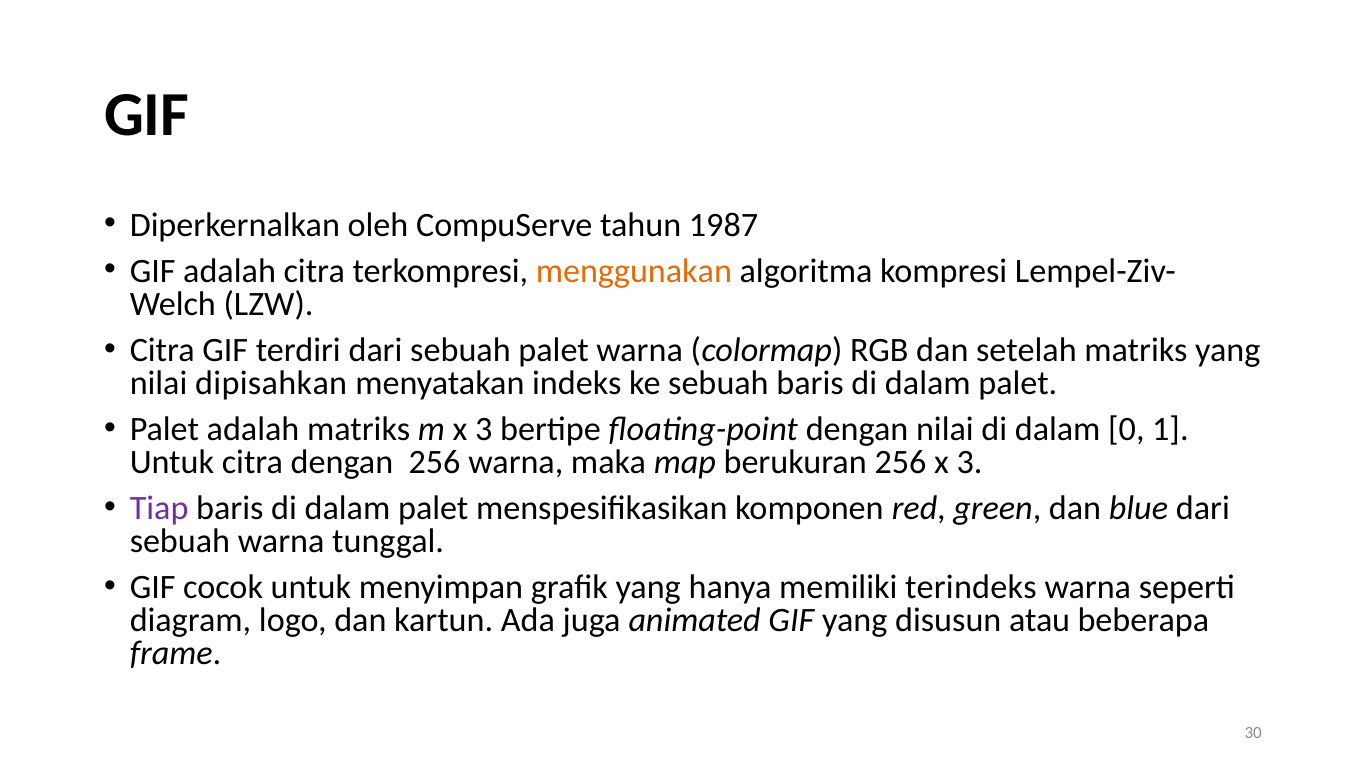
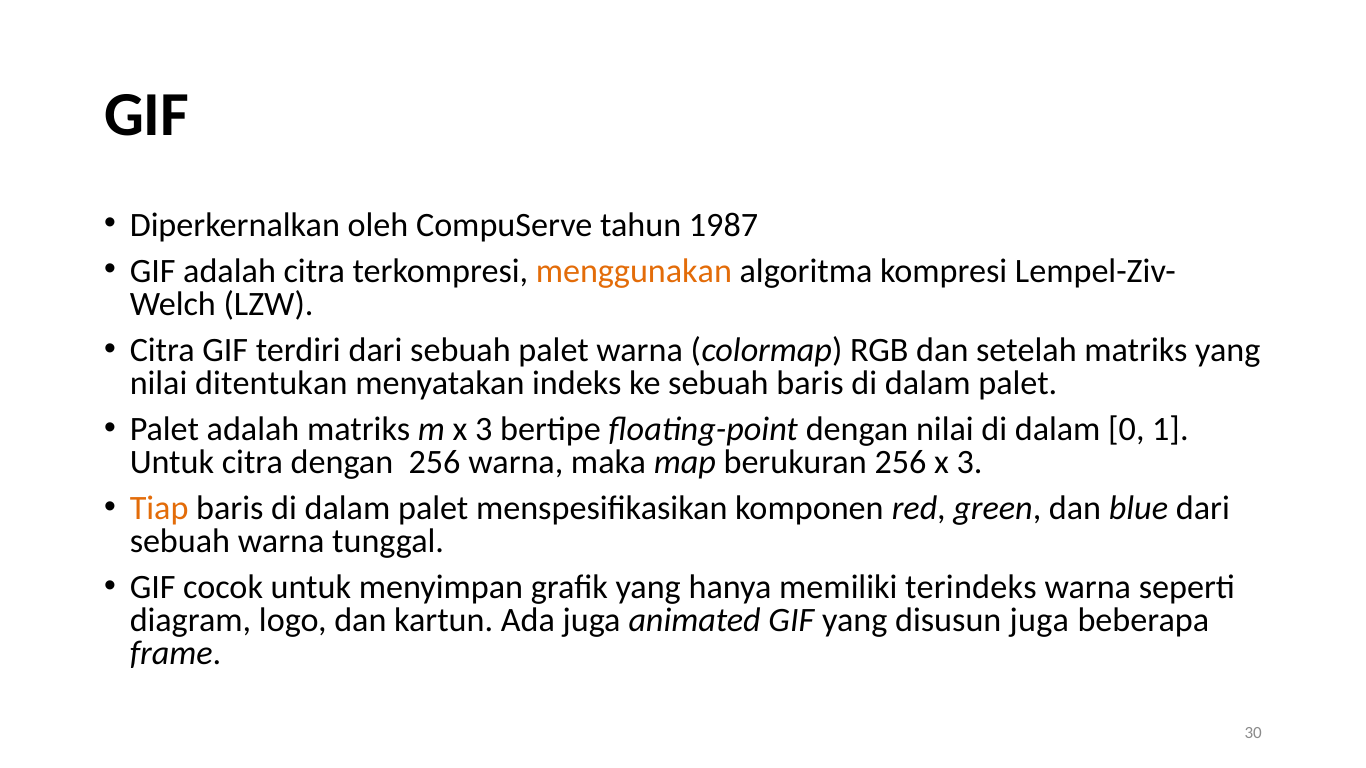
dipisahkan: dipisahkan -> ditentukan
Tiap colour: purple -> orange
disusun atau: atau -> juga
